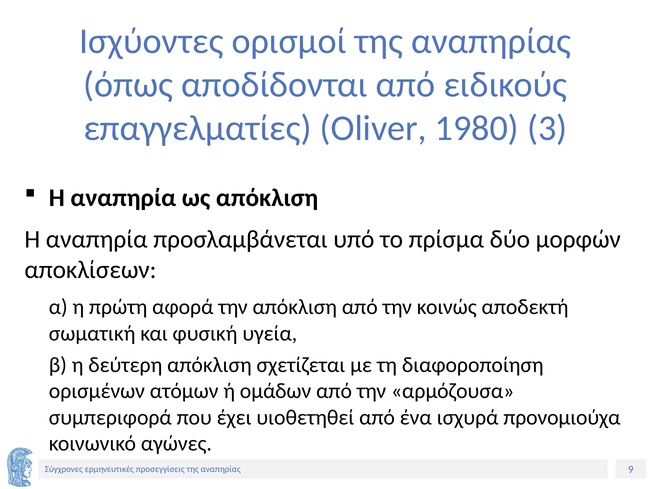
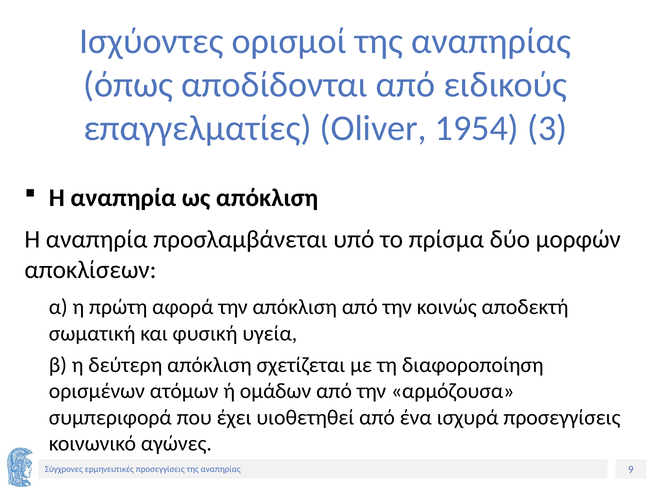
1980: 1980 -> 1954
ισχυρά προνομιούχα: προνομιούχα -> προσεγγίσεις
